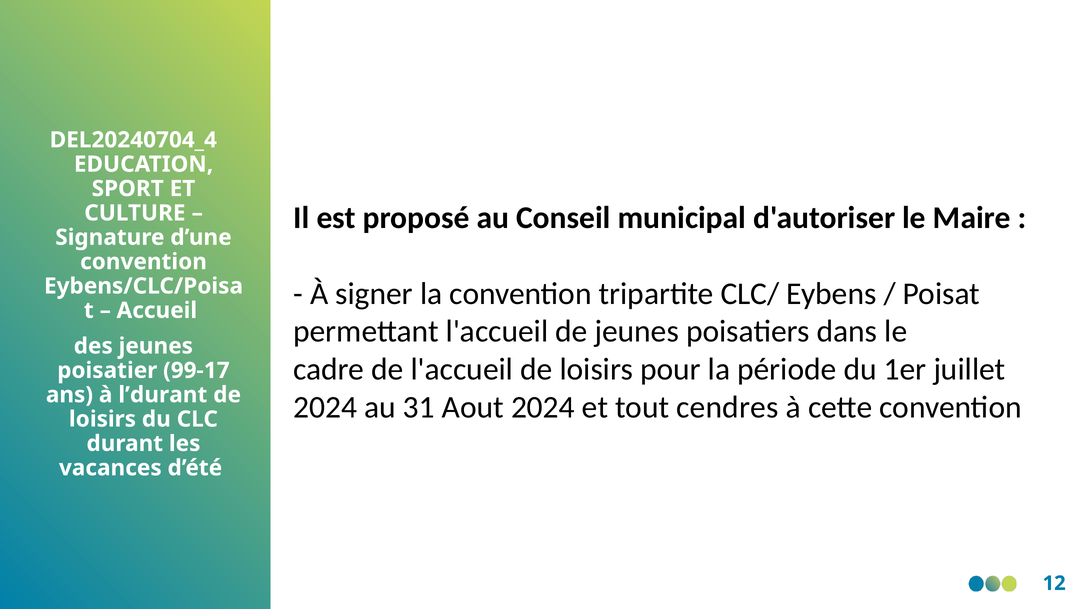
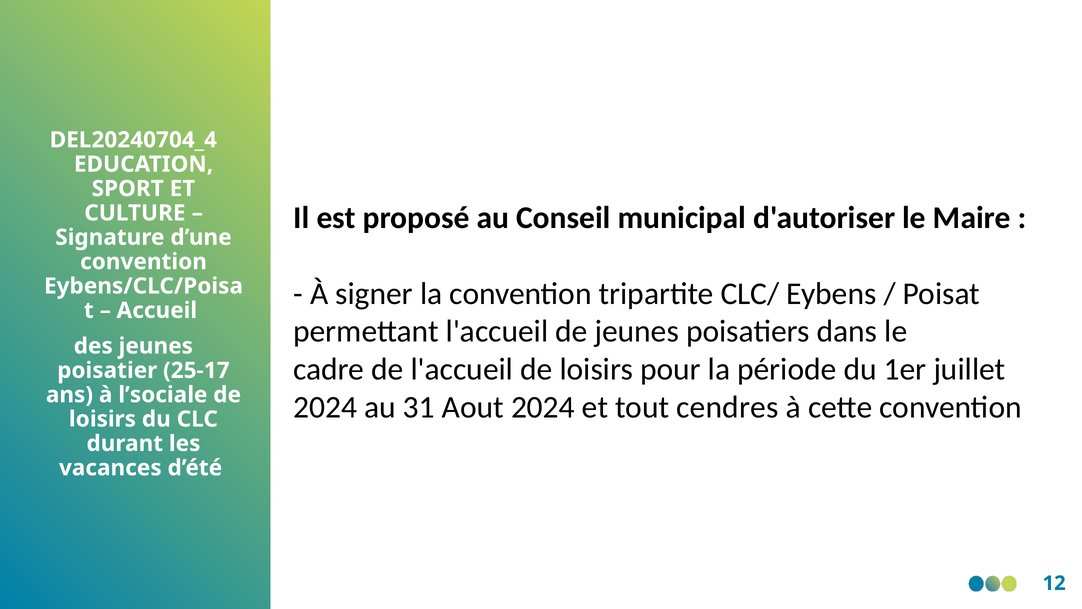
99-17: 99-17 -> 25-17
l’durant: l’durant -> l’sociale
